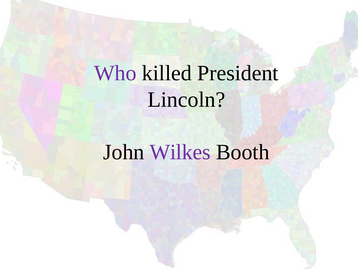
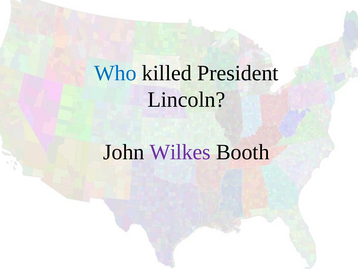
Who colour: purple -> blue
